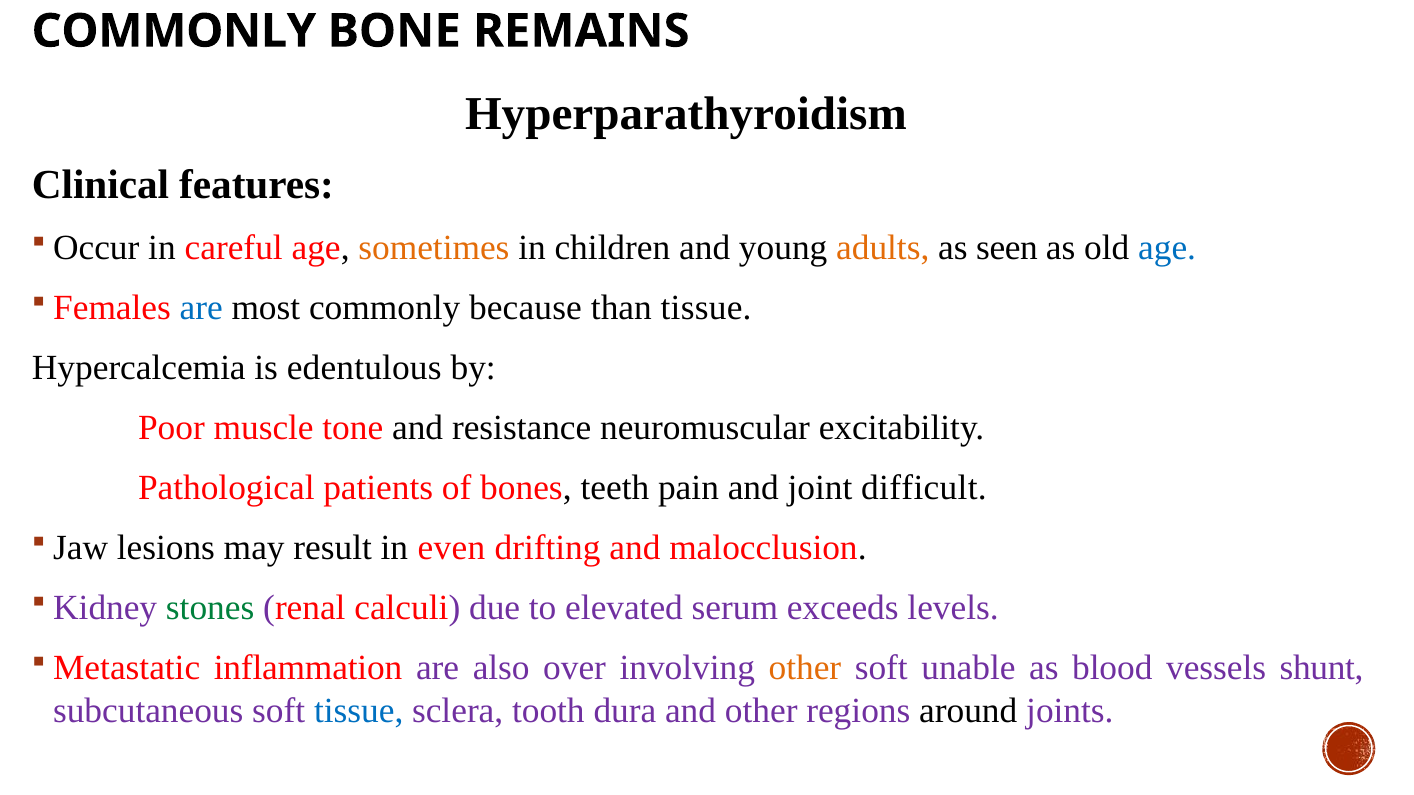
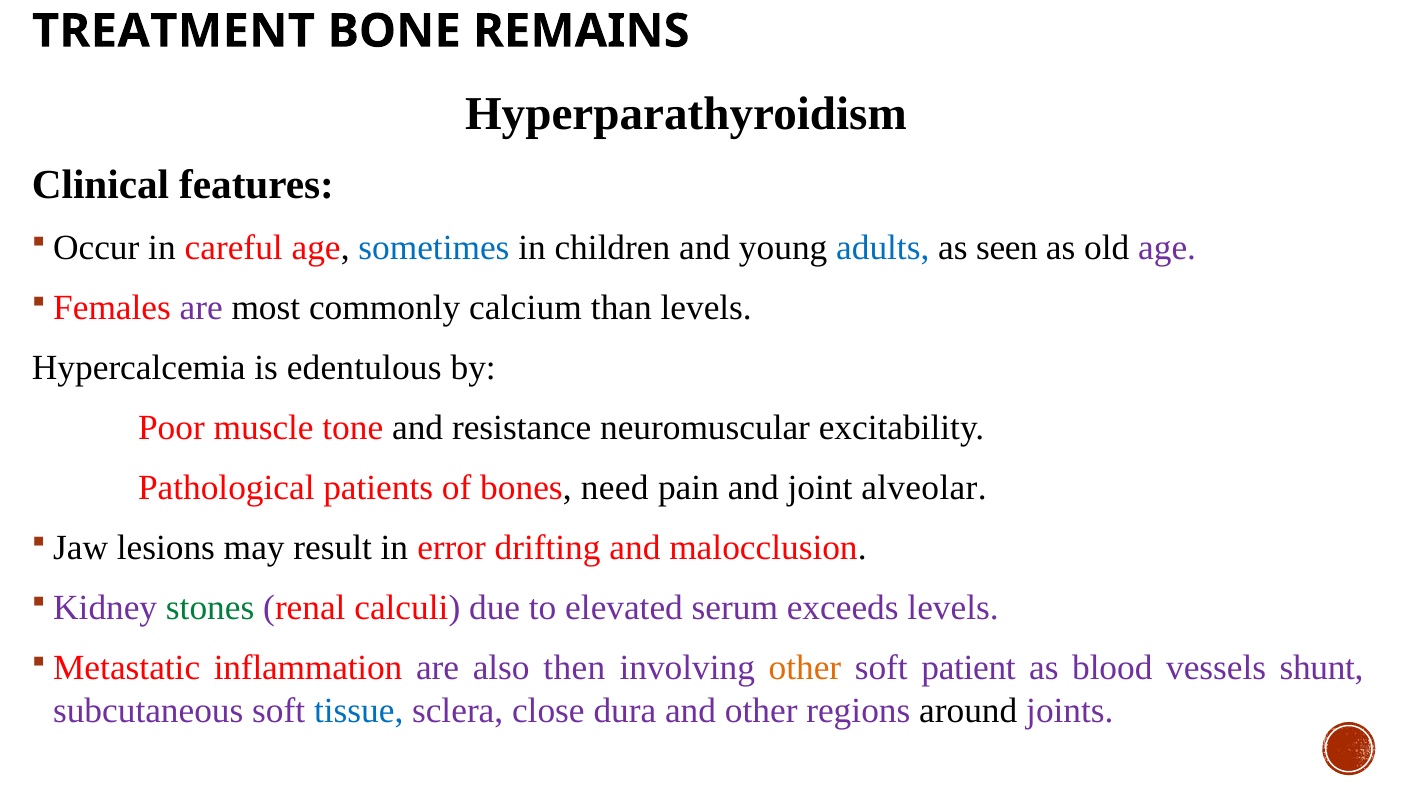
COMMONLY at (174, 31): COMMONLY -> TREATMENT
sometimes colour: orange -> blue
adults colour: orange -> blue
age at (1167, 248) colour: blue -> purple
are at (201, 308) colour: blue -> purple
because: because -> calcium
than tissue: tissue -> levels
teeth: teeth -> need
difficult: difficult -> alveolar
even: even -> error
over: over -> then
unable: unable -> patient
tooth: tooth -> close
